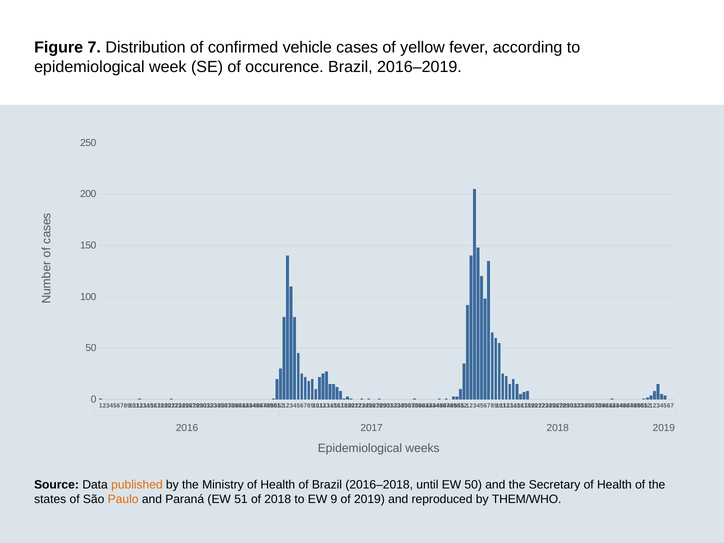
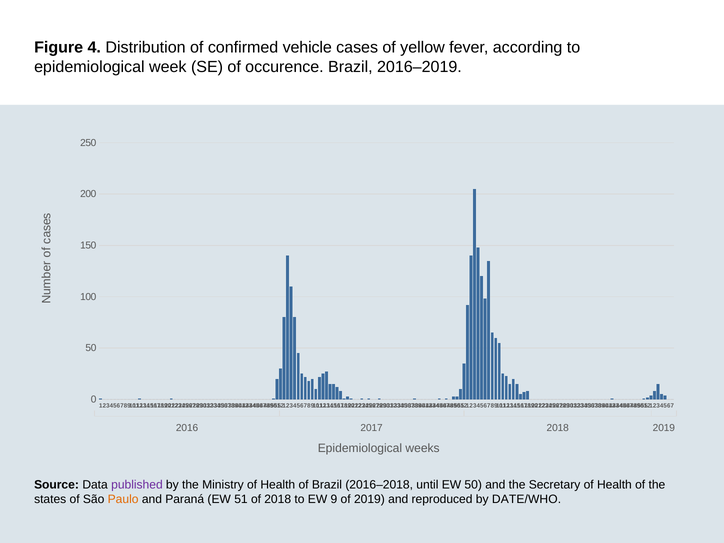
7: 7 -> 4
published colour: orange -> purple
THEM/WHO: THEM/WHO -> DATE/WHO
